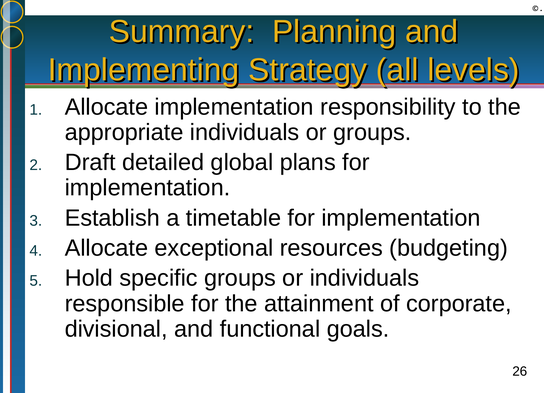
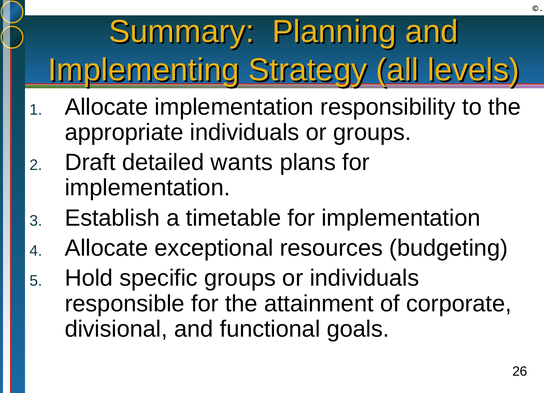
global: global -> wants
